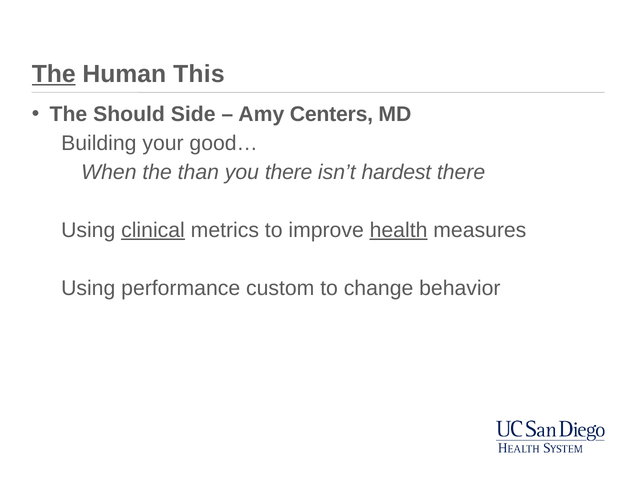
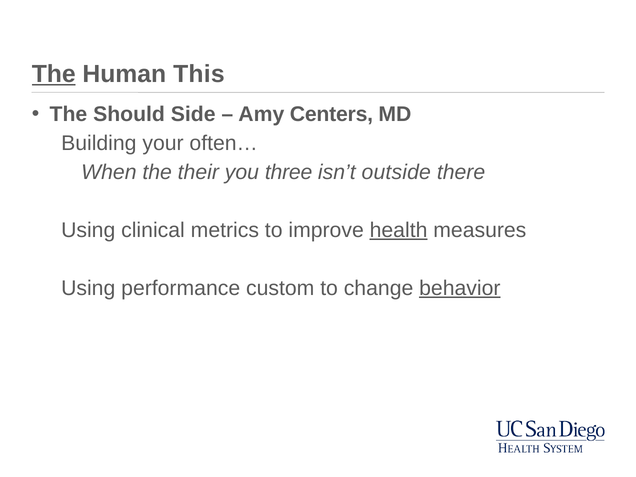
good…: good… -> often…
than: than -> their
you there: there -> three
hardest: hardest -> outside
clinical underline: present -> none
behavior underline: none -> present
